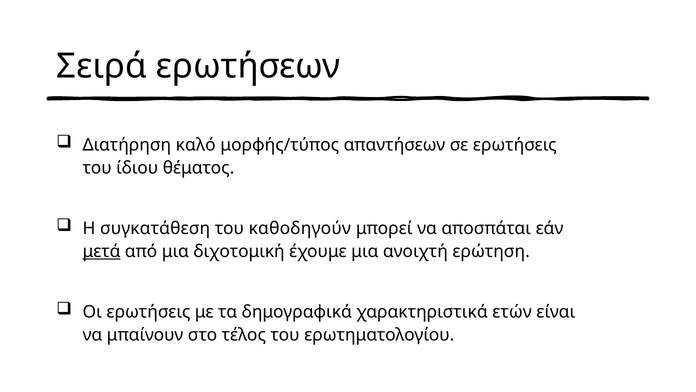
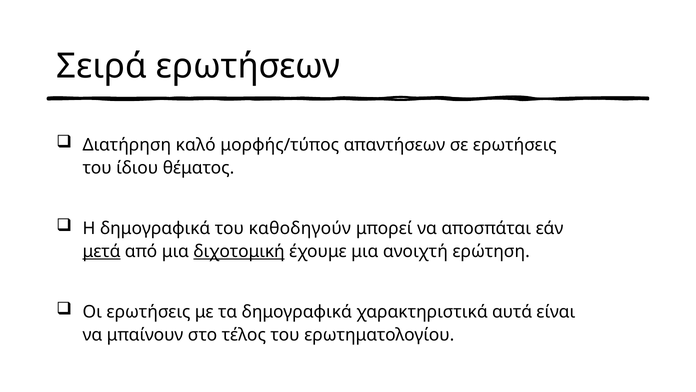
Η συγκατάθεση: συγκατάθεση -> δημογραφικά
διχοτομική underline: none -> present
ετών: ετών -> αυτά
